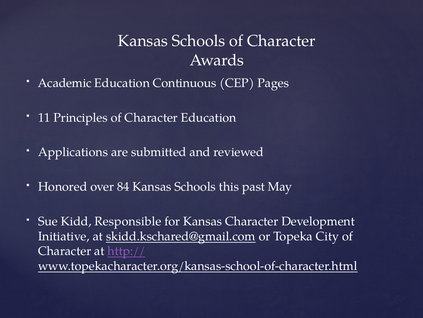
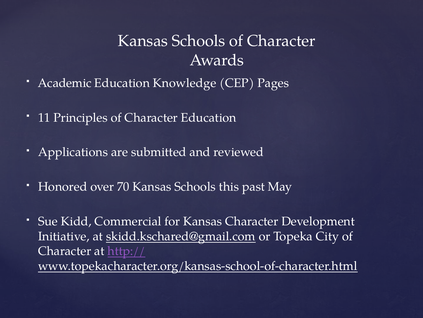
Continuous: Continuous -> Knowledge
84: 84 -> 70
Responsible: Responsible -> Commercial
